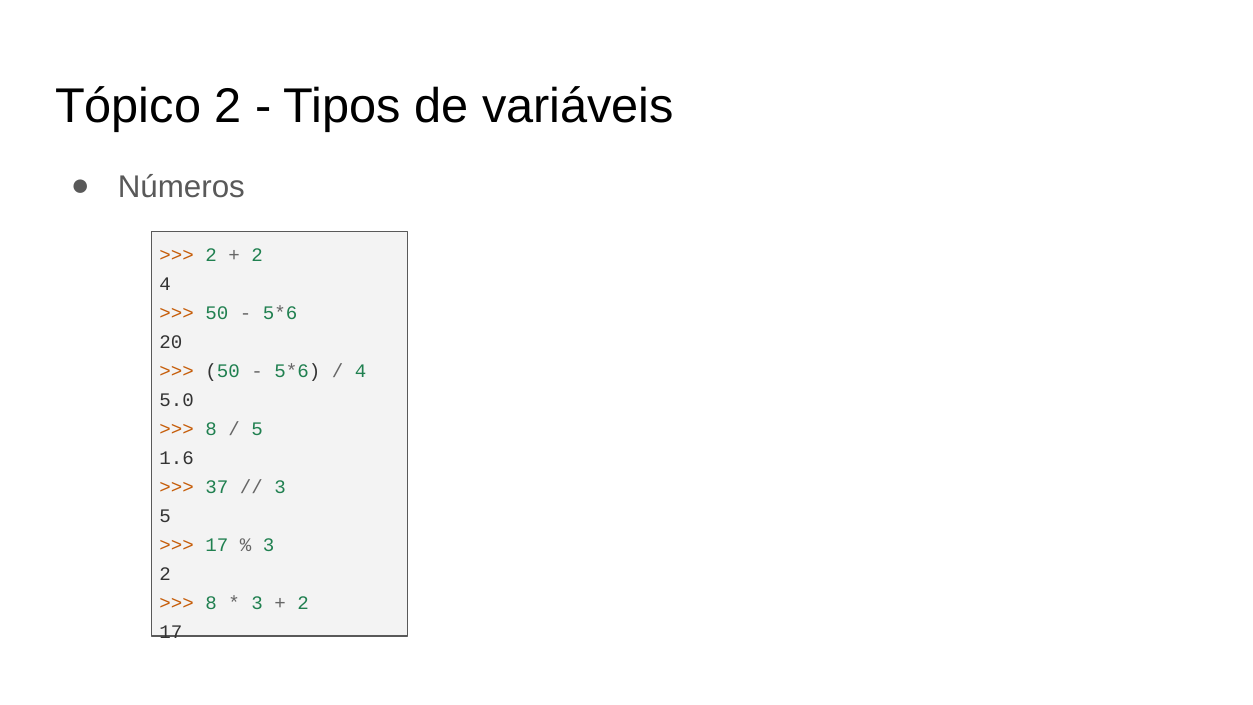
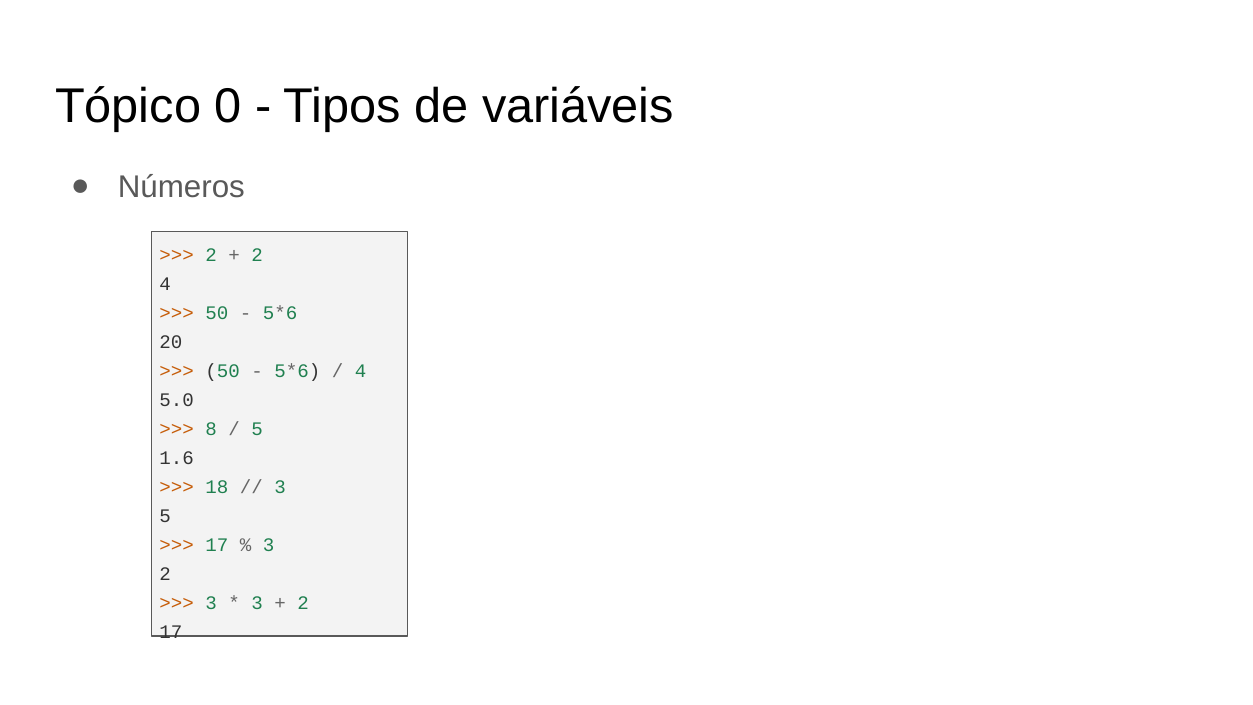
Tópico 2: 2 -> 0
37: 37 -> 18
8 at (211, 603): 8 -> 3
